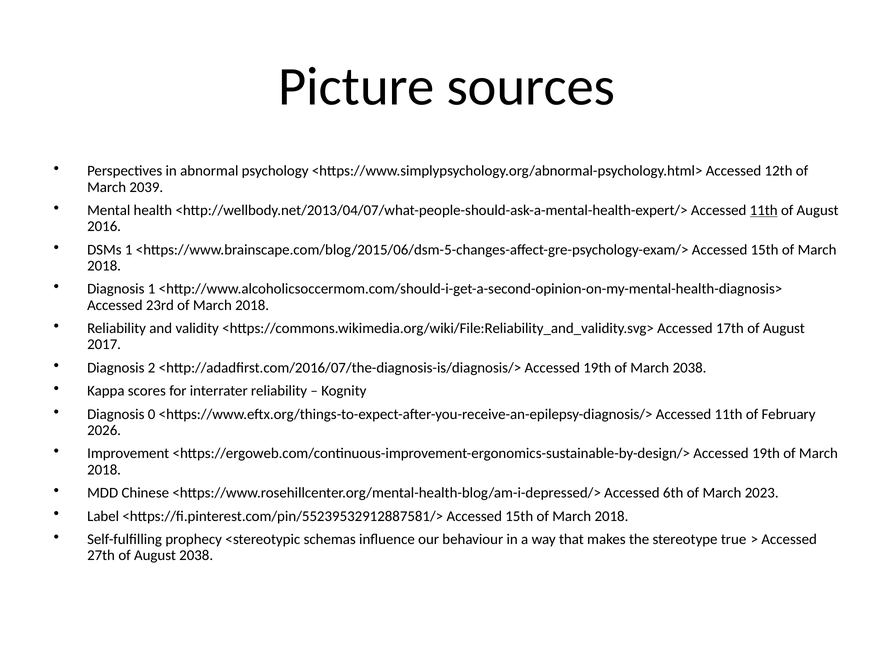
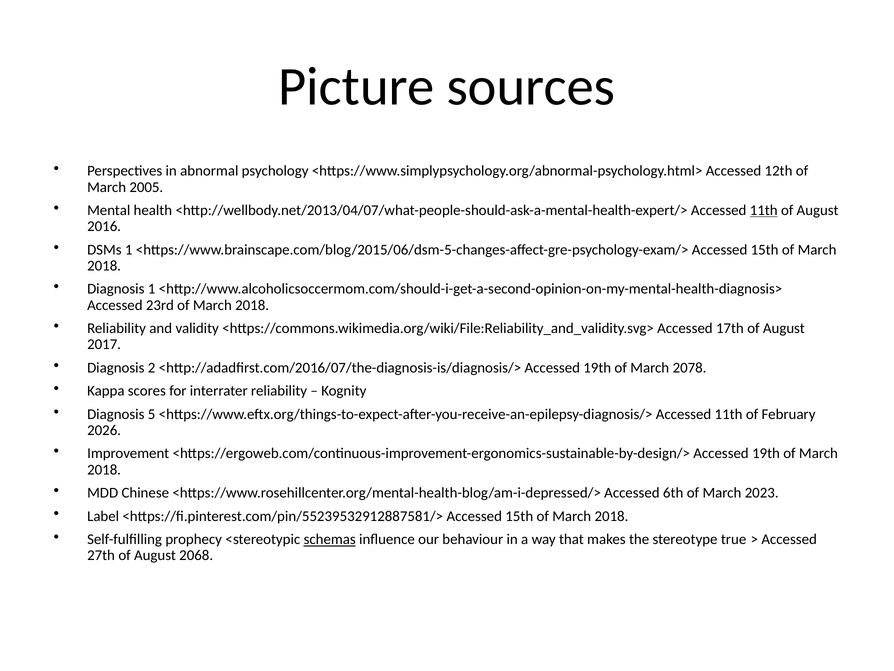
2039: 2039 -> 2005
March 2038: 2038 -> 2078
0: 0 -> 5
schemas underline: none -> present
August 2038: 2038 -> 2068
